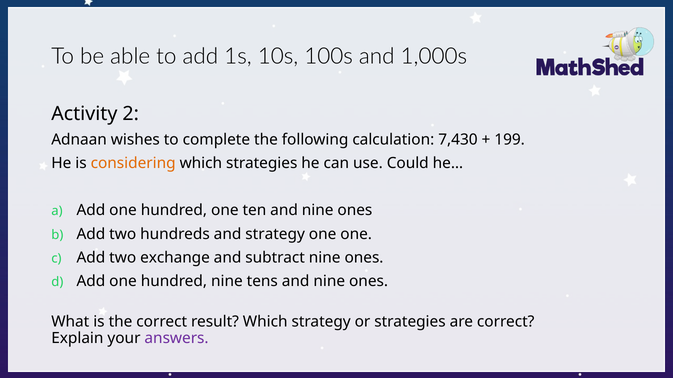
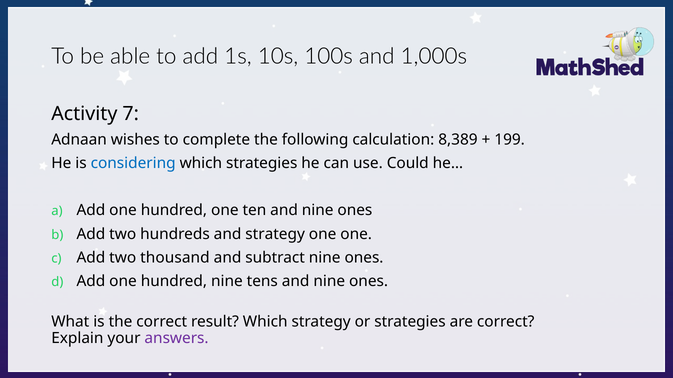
2: 2 -> 7
7,430: 7,430 -> 8,389
considering colour: orange -> blue
exchange: exchange -> thousand
